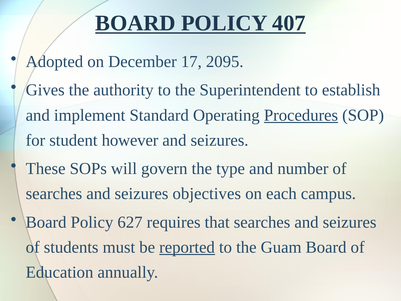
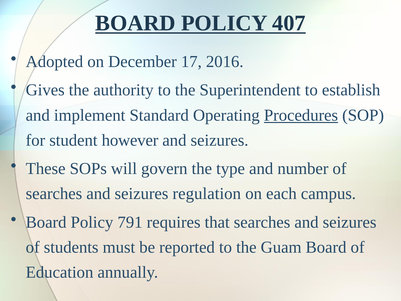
2095: 2095 -> 2016
objectives: objectives -> regulation
627: 627 -> 791
reported underline: present -> none
